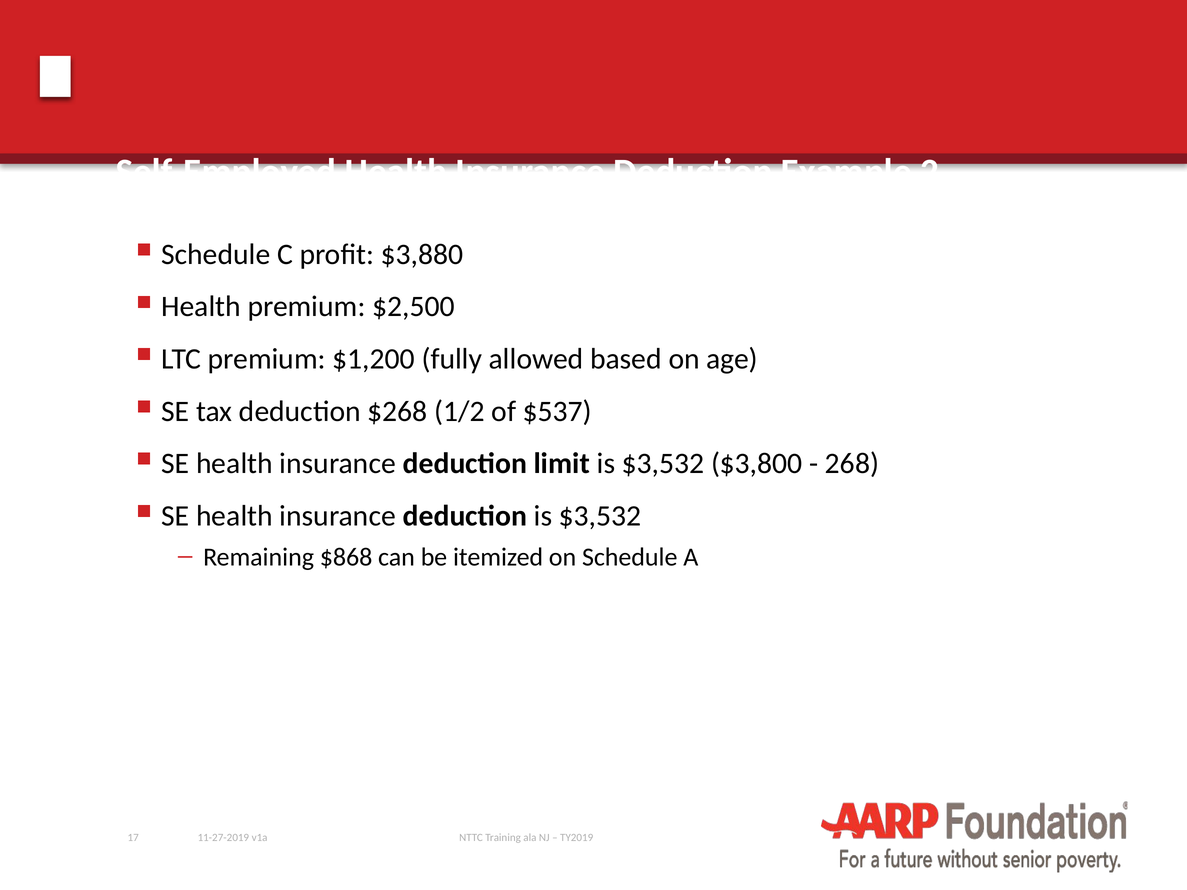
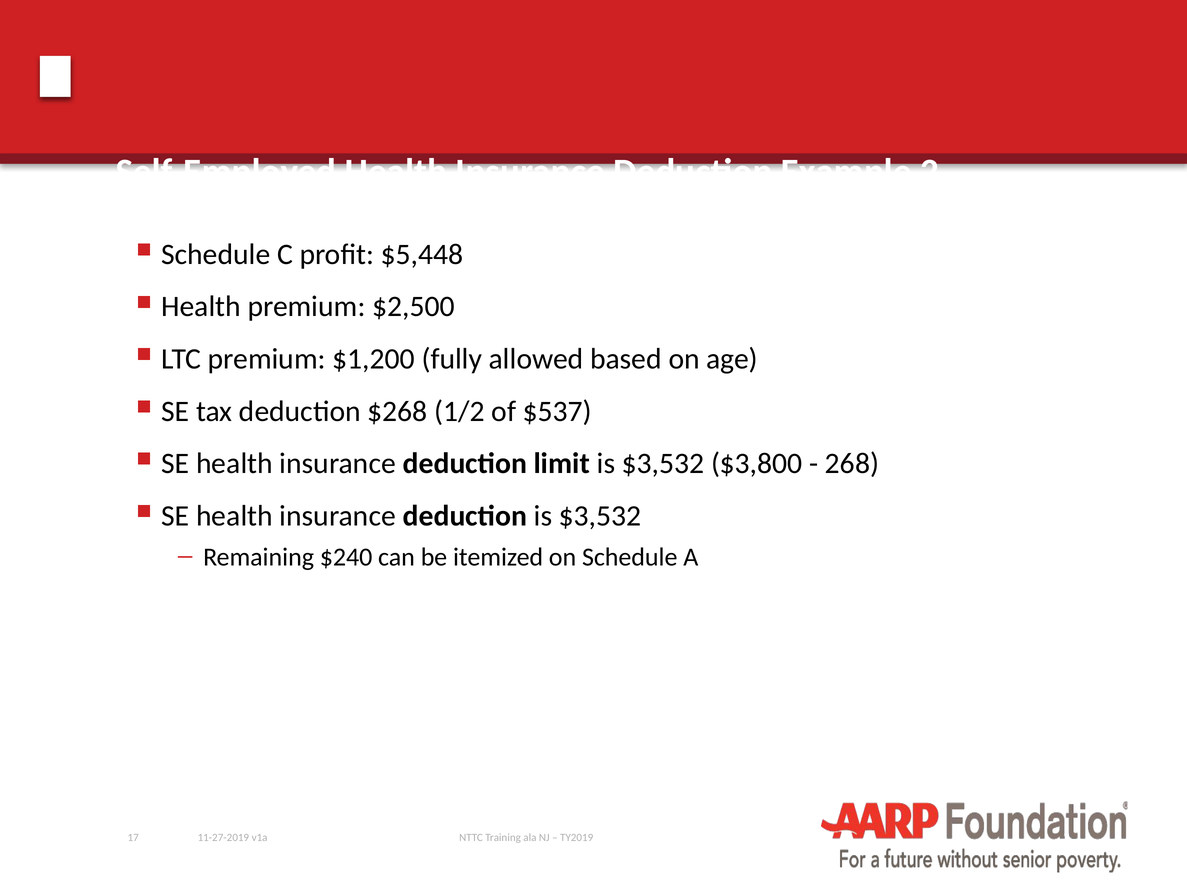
$3,880: $3,880 -> $5,448
$868: $868 -> $240
